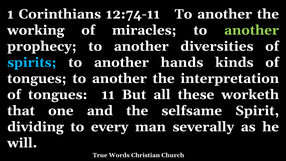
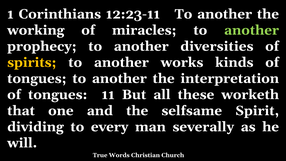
12:74-11: 12:74-11 -> 12:23-11
spirits colour: light blue -> yellow
hands: hands -> works
